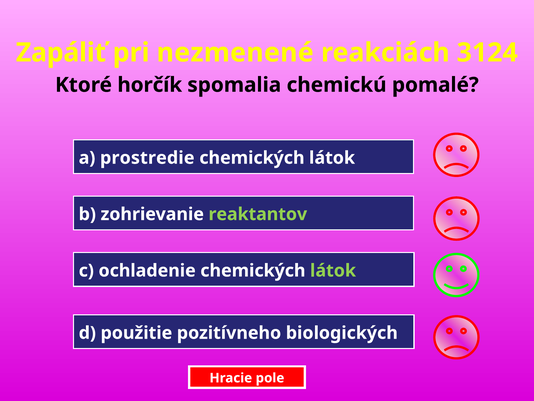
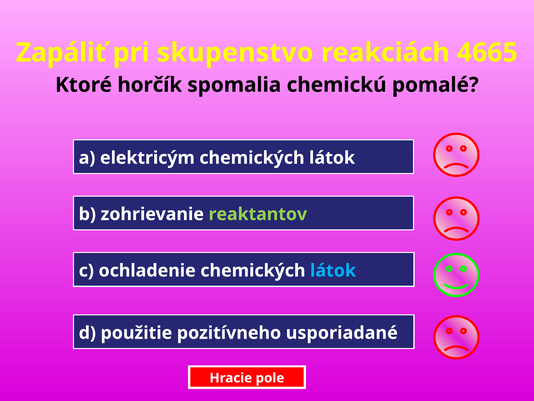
nezmenené: nezmenené -> skupenstvo
3124: 3124 -> 4665
prostredie: prostredie -> elektricým
látok at (333, 270) colour: light green -> light blue
biologických: biologických -> usporiadané
